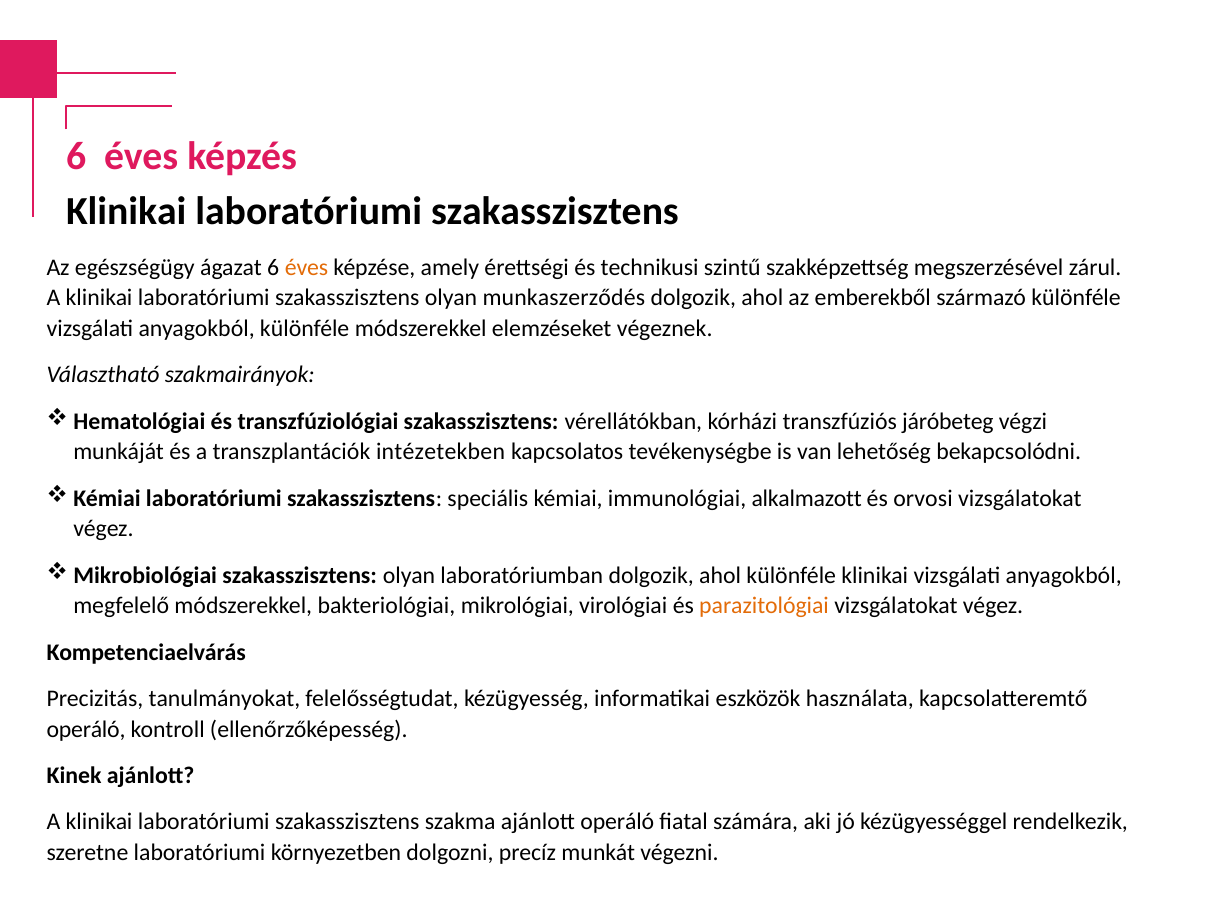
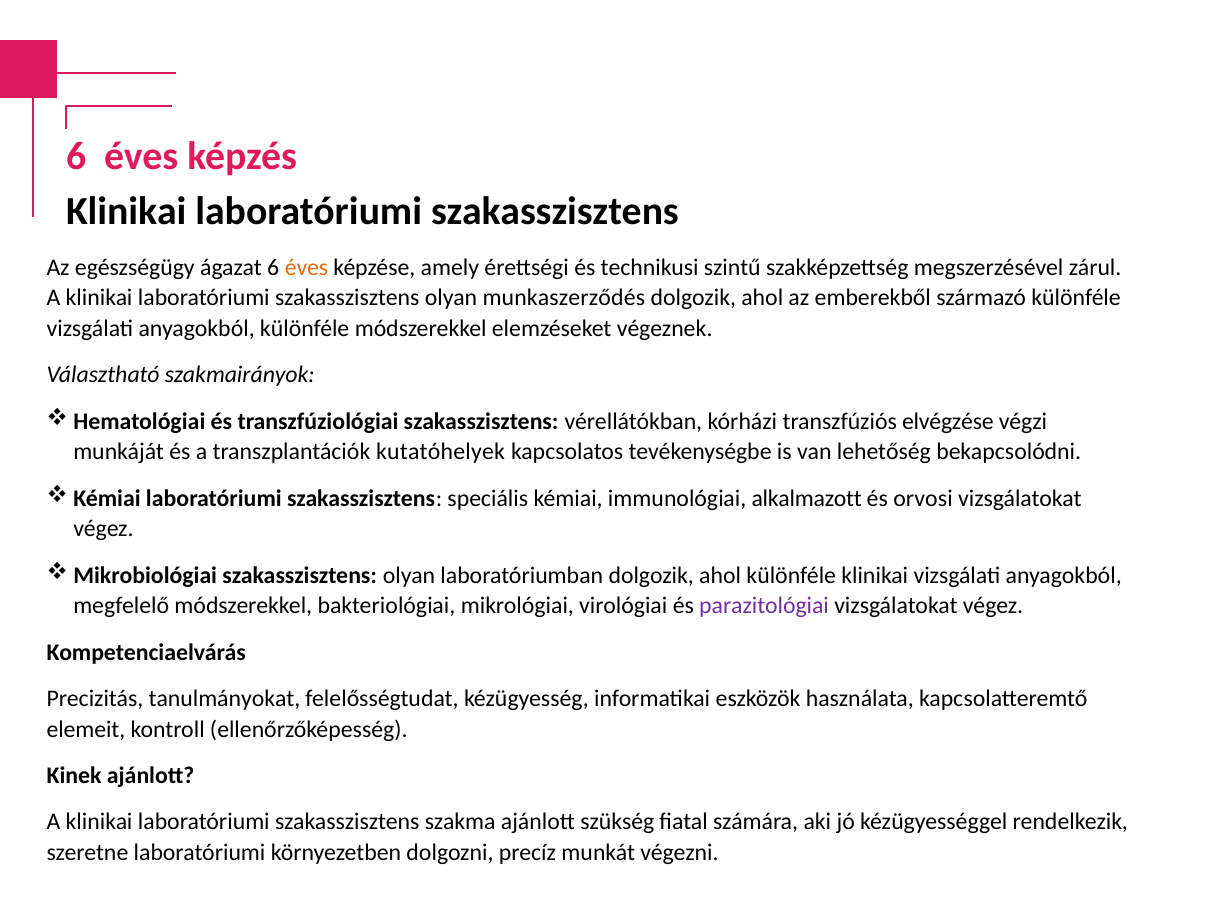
járóbeteg: járóbeteg -> elvégzése
intézetekben: intézetekben -> kutatóhelyek
parazitológiai colour: orange -> purple
operáló at (86, 729): operáló -> elemeit
ajánlott operáló: operáló -> szükség
